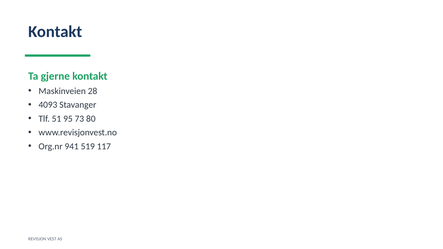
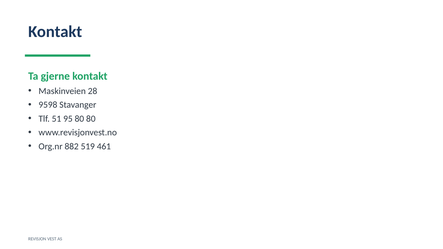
4093: 4093 -> 9598
95 73: 73 -> 80
941: 941 -> 882
117: 117 -> 461
